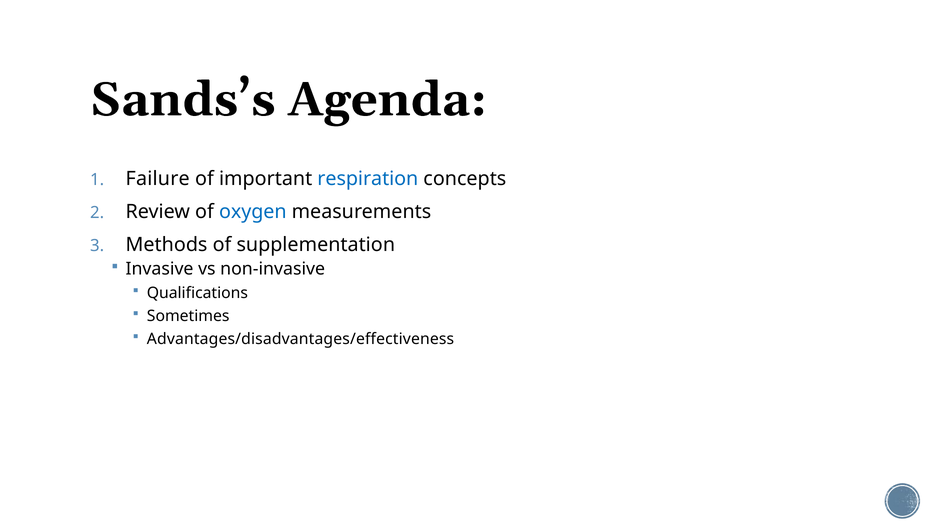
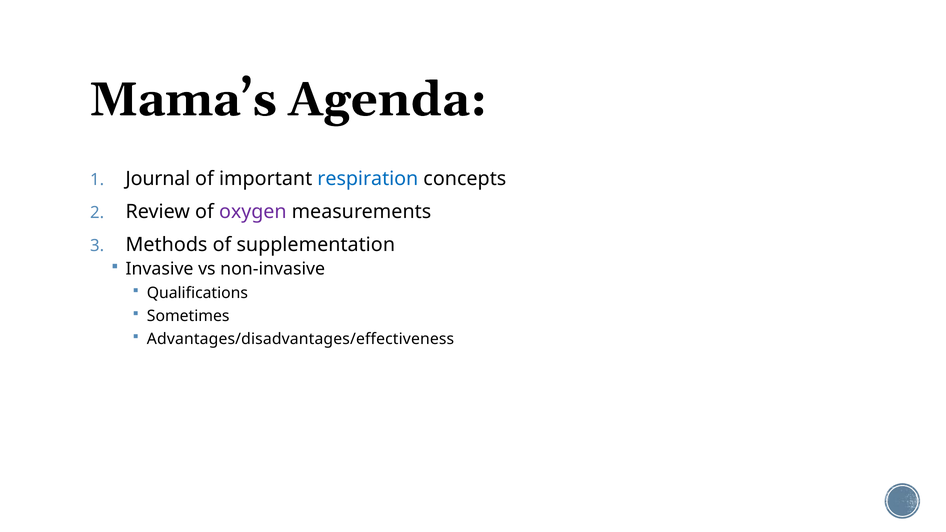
Sands’s: Sands’s -> Mama’s
Failure: Failure -> Journal
oxygen colour: blue -> purple
